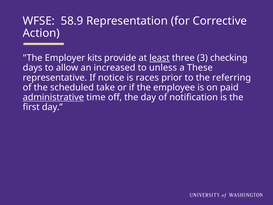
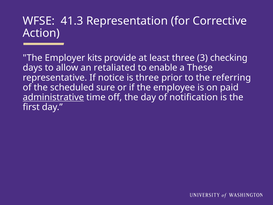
58.9: 58.9 -> 41.3
least underline: present -> none
increased: increased -> retaliated
unless: unless -> enable
is races: races -> three
take: take -> sure
